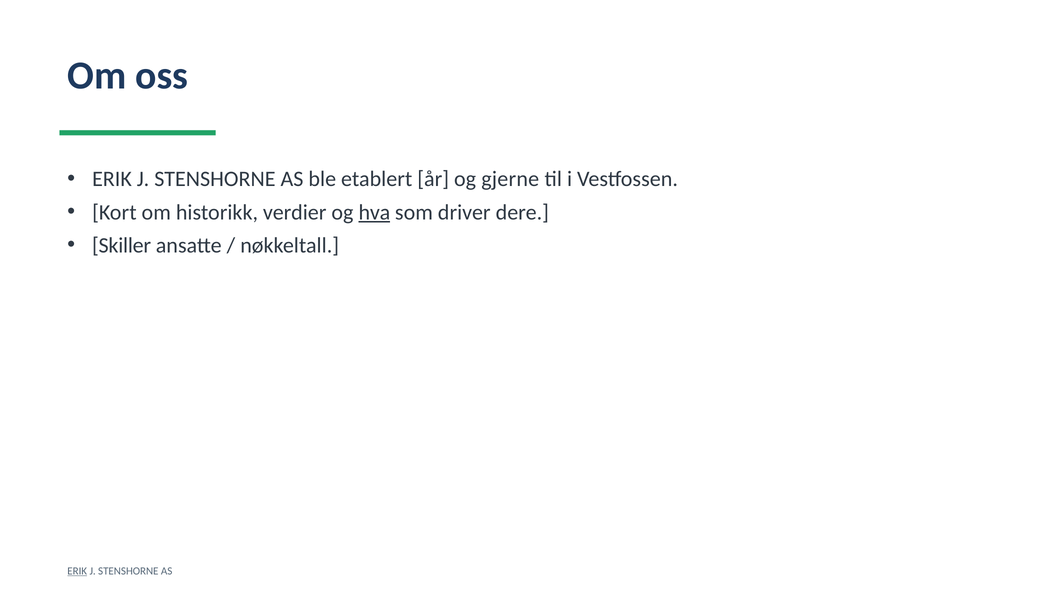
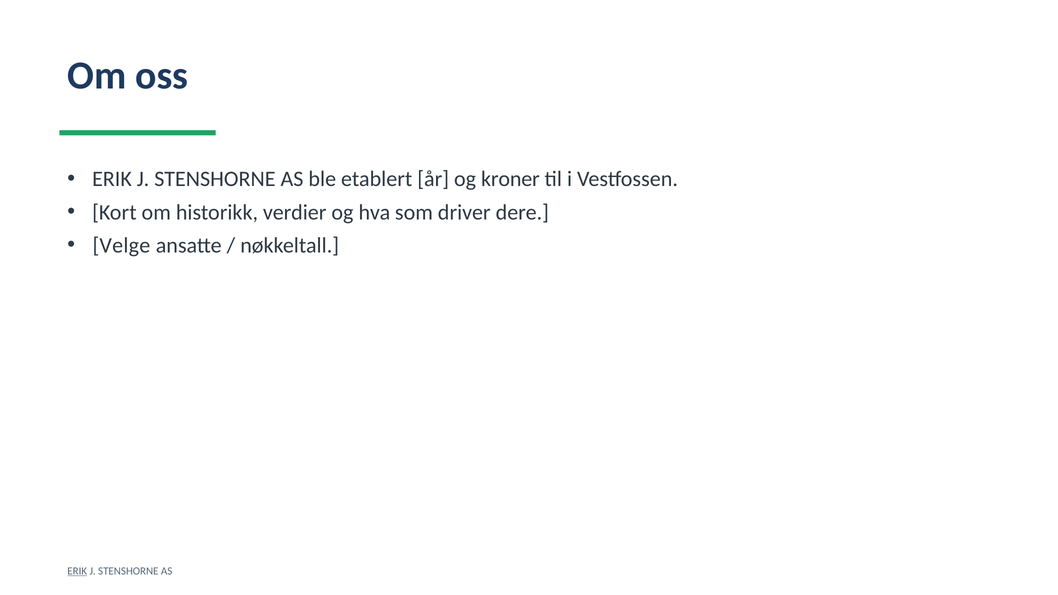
gjerne: gjerne -> kroner
hva underline: present -> none
Skiller: Skiller -> Velge
